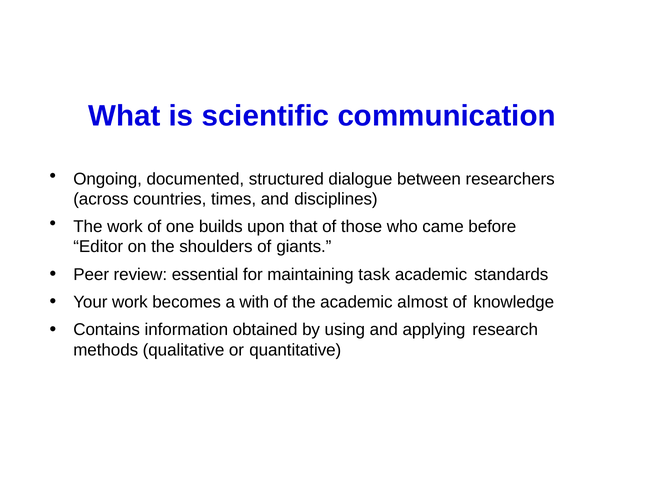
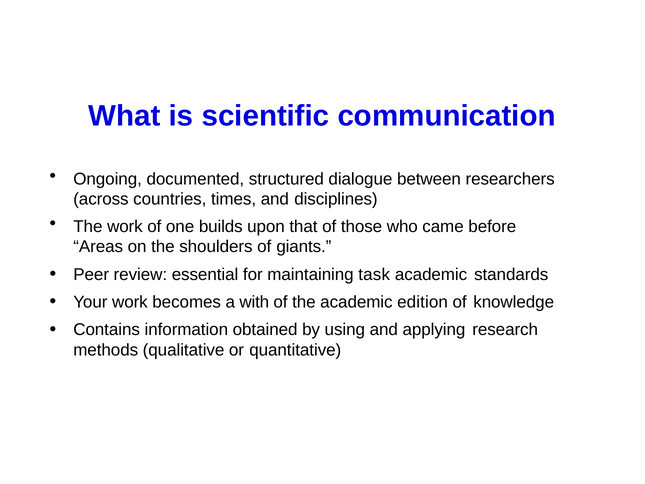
Editor: Editor -> Areas
almost: almost -> edition
